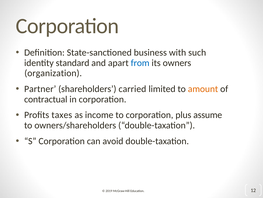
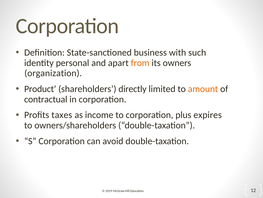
standard: standard -> personal
from colour: blue -> orange
Partner: Partner -> Product
carried: carried -> directly
assume: assume -> expires
